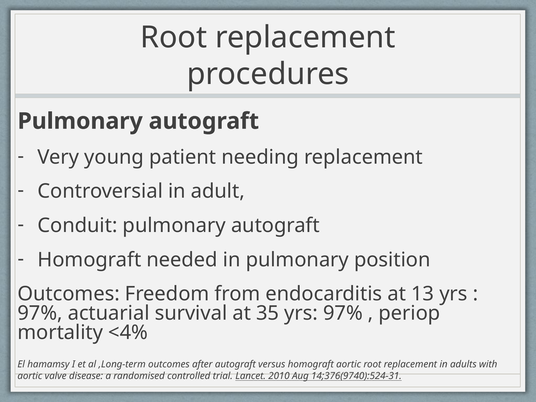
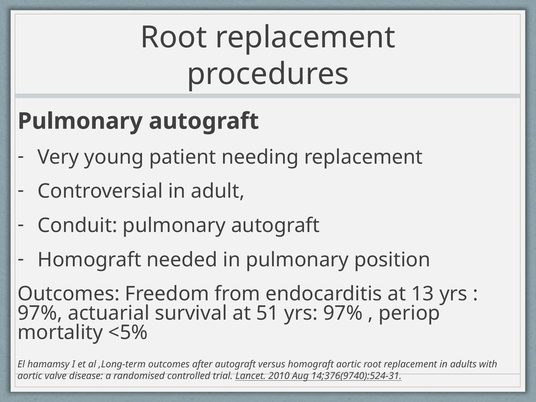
35: 35 -> 51
<4%: <4% -> <5%
